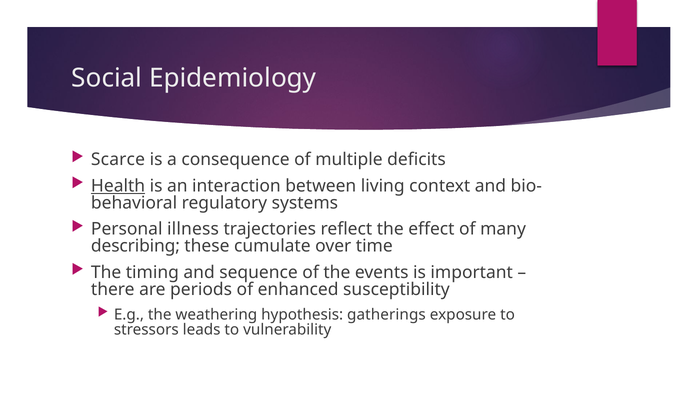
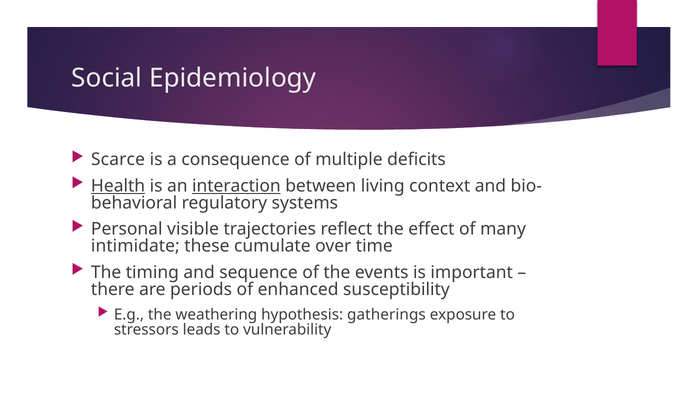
interaction underline: none -> present
illness: illness -> visible
describing: describing -> intimidate
